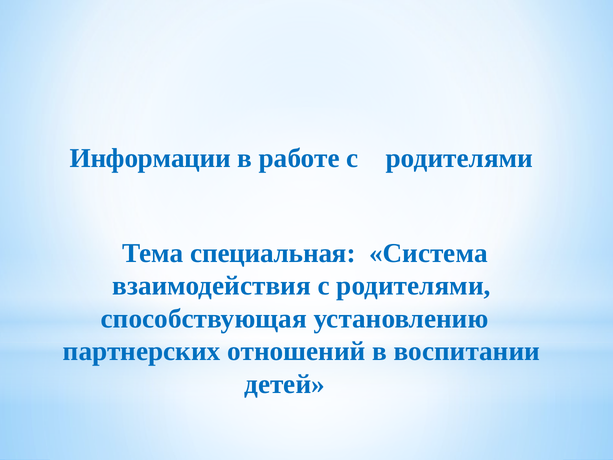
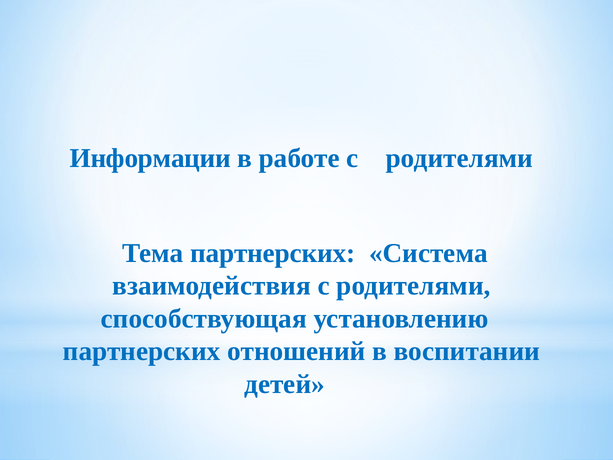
Тема специальная: специальная -> партнерских
